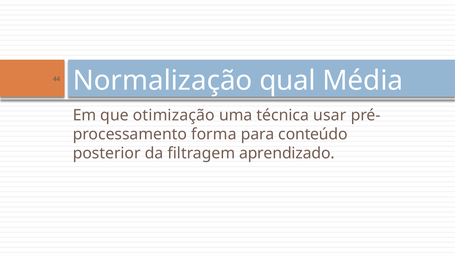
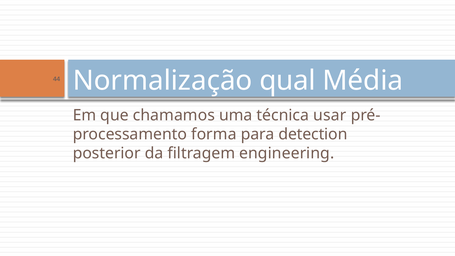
otimização: otimização -> chamamos
conteúdo: conteúdo -> detection
aprendizado: aprendizado -> engineering
